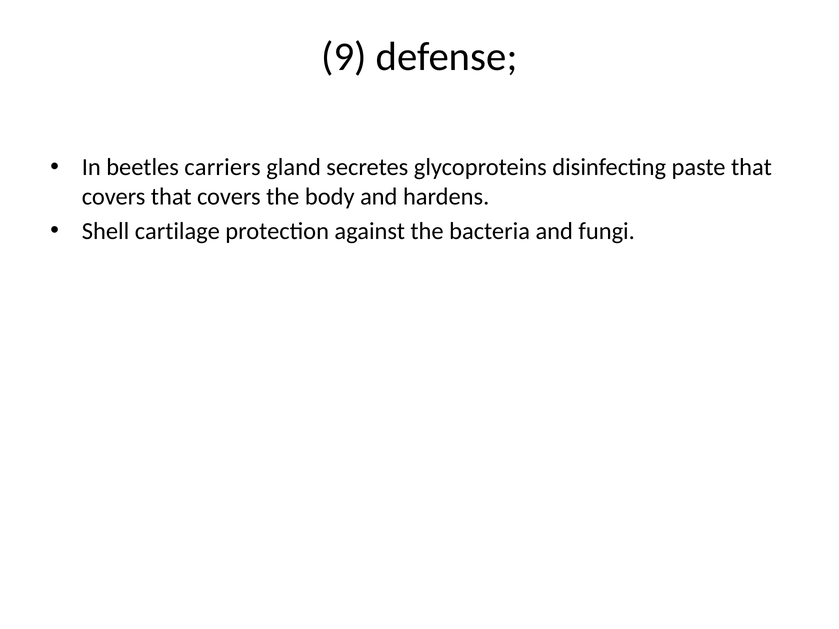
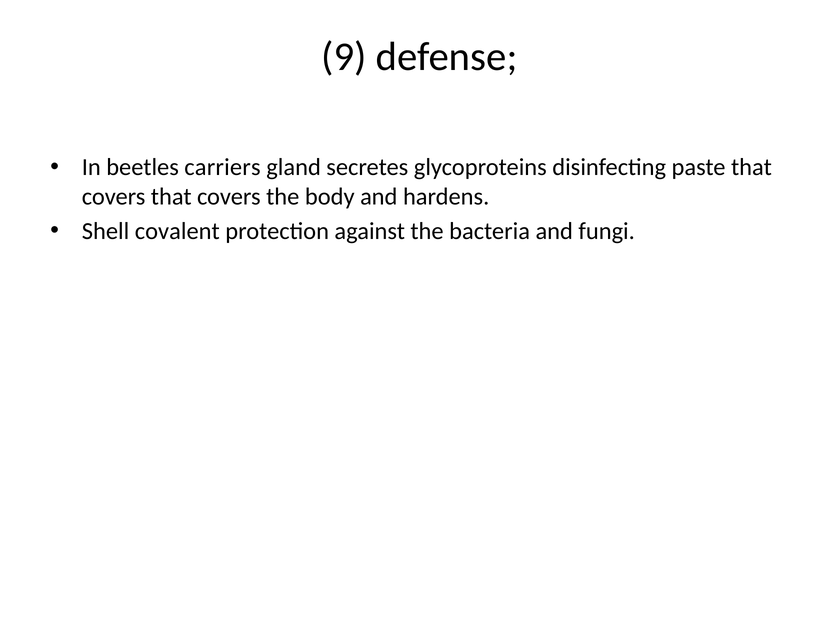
cartilage: cartilage -> covalent
